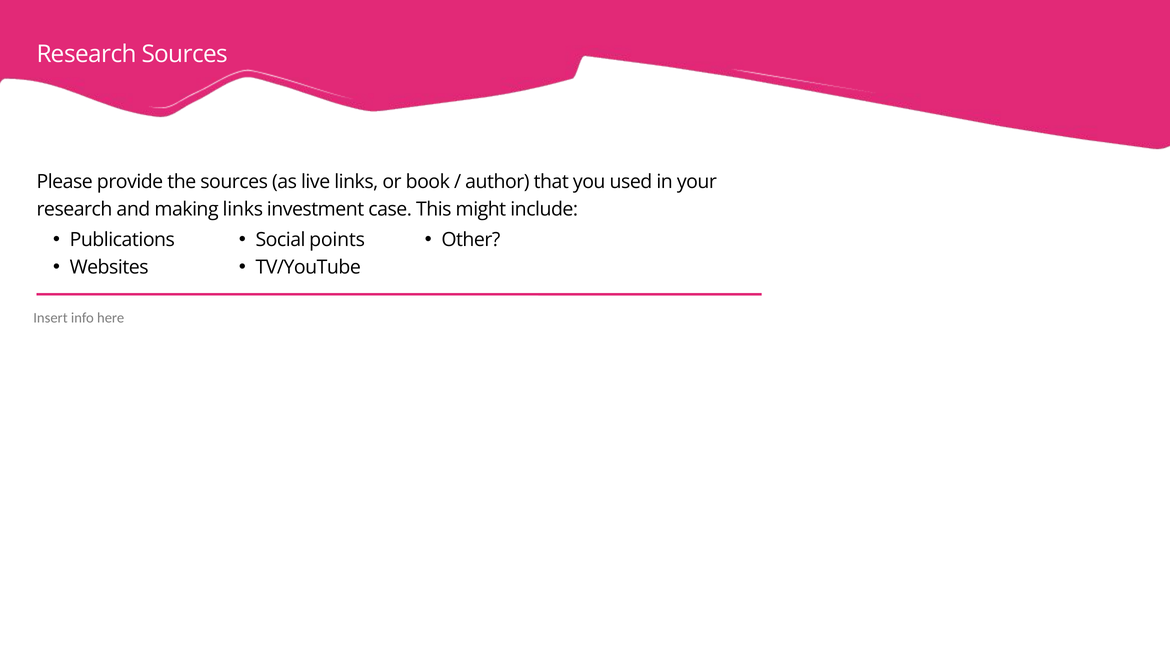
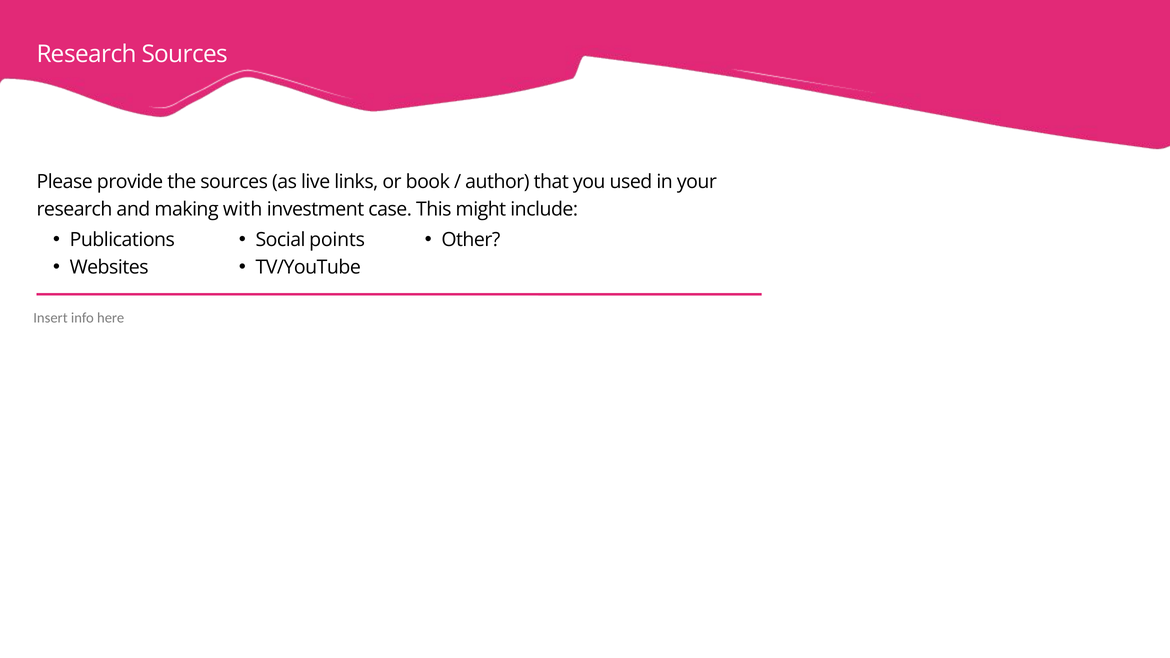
making links: links -> with
